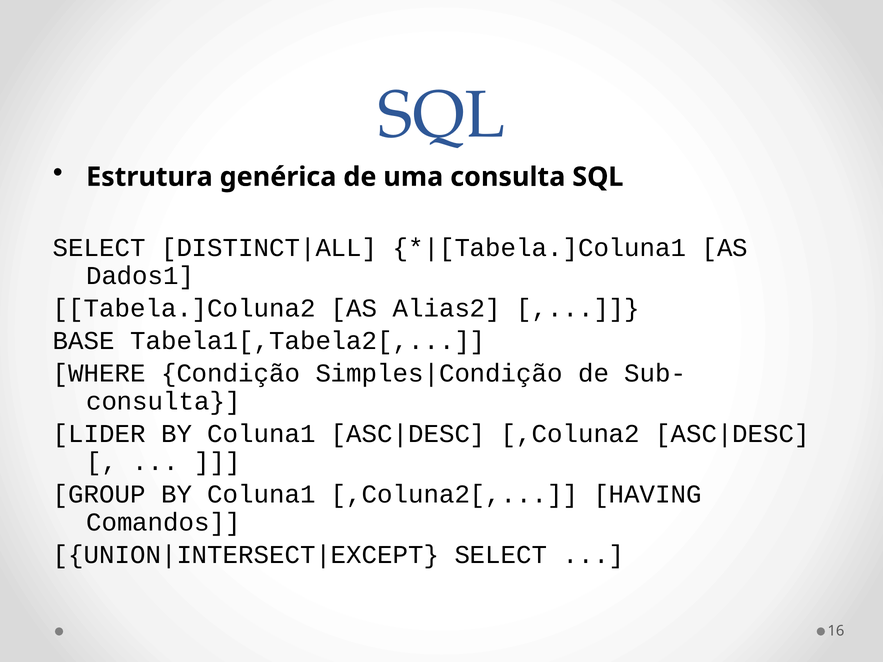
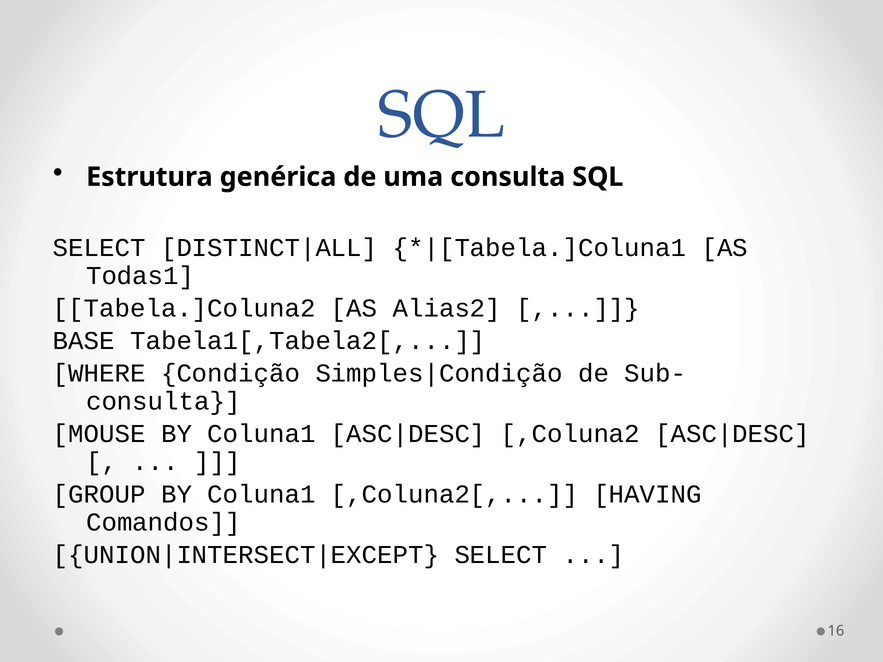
Dados1: Dados1 -> Todas1
LIDER: LIDER -> MOUSE
